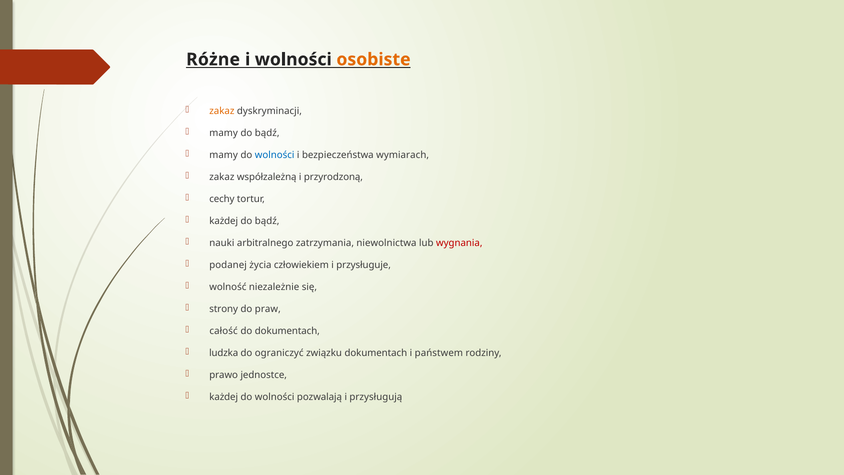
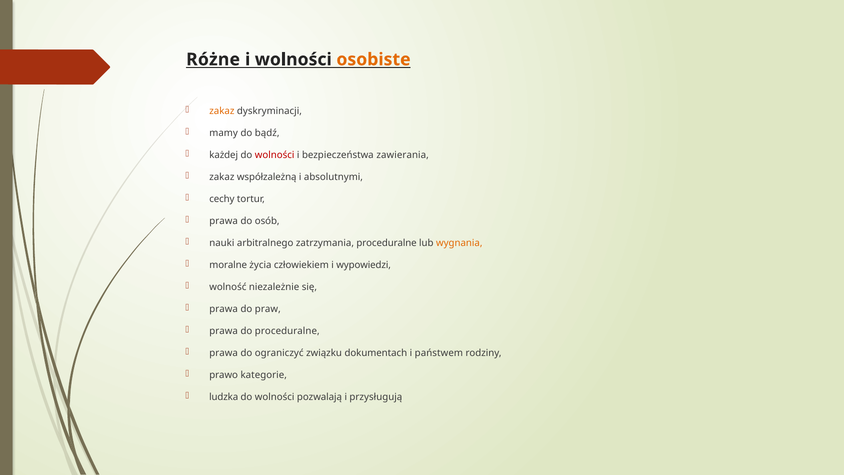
mamy at (224, 155): mamy -> każdej
wolności at (275, 155) colour: blue -> red
wymiarach: wymiarach -> zawierania
przyrodzoną: przyrodzoną -> absolutnymi
każdej at (224, 221): każdej -> prawa
bądź at (267, 221): bądź -> osób
zatrzymania niewolnictwa: niewolnictwa -> proceduralne
wygnania colour: red -> orange
podanej: podanej -> moralne
przysługuje: przysługuje -> wypowiedzi
strony at (224, 309): strony -> prawa
całość at (224, 331): całość -> prawa
do dokumentach: dokumentach -> proceduralne
ludzka at (224, 353): ludzka -> prawa
jednostce: jednostce -> kategorie
każdej at (224, 397): każdej -> ludzka
